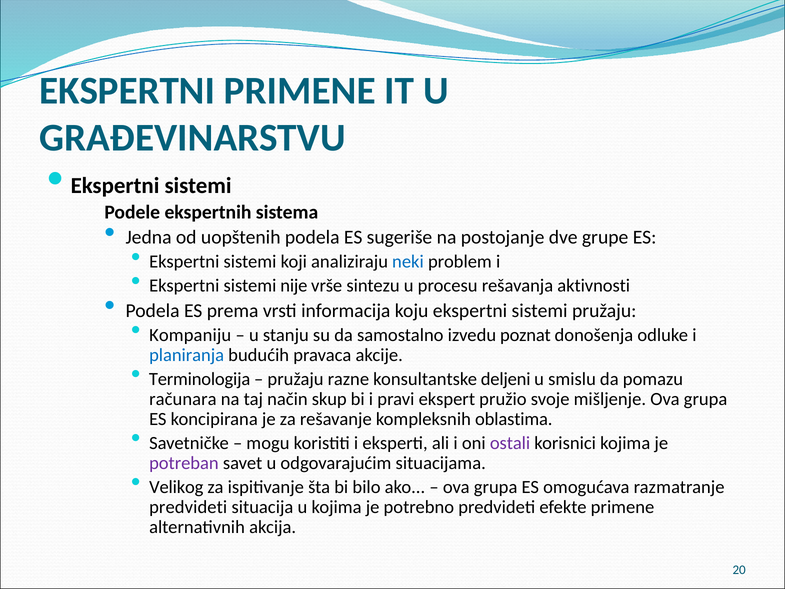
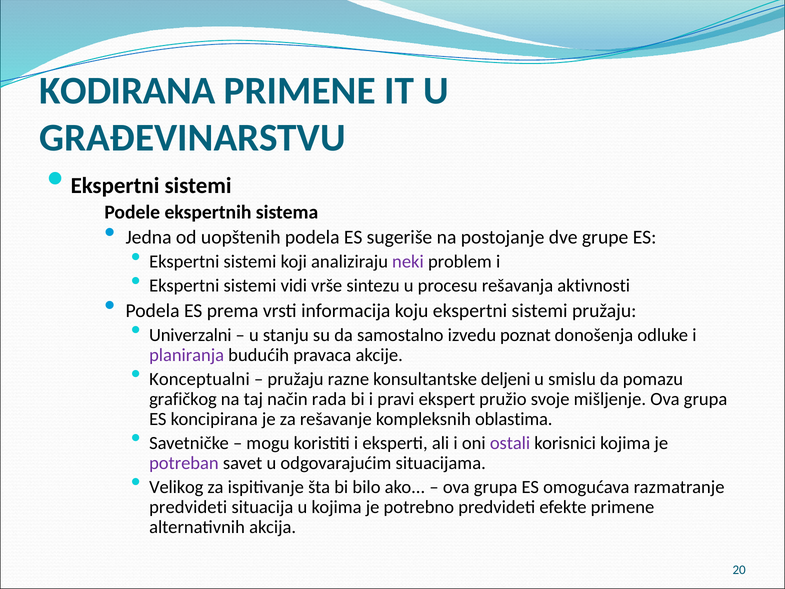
EKSPERTNI at (127, 91): EKSPERTNI -> KODIRANA
neki colour: blue -> purple
nije: nije -> vidi
Kompaniju: Kompaniju -> Univerzalni
planiranja colour: blue -> purple
Terminologija: Terminologija -> Konceptualni
računara: računara -> grafičkog
skup: skup -> rada
